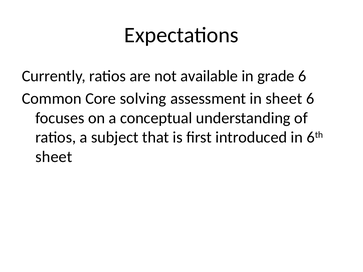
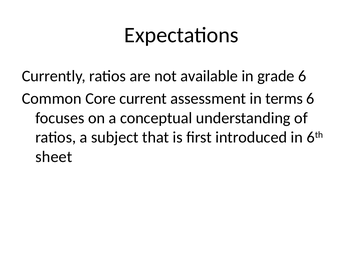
solving: solving -> current
in sheet: sheet -> terms
